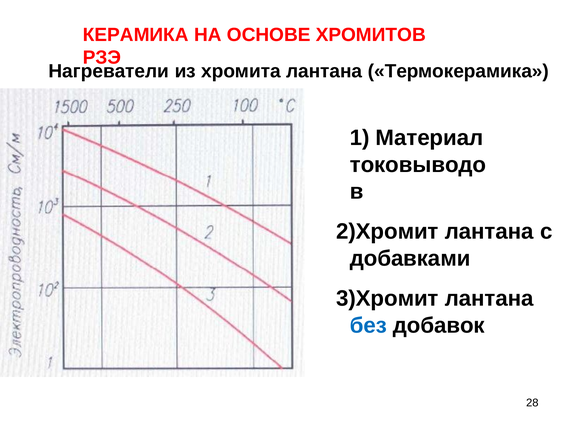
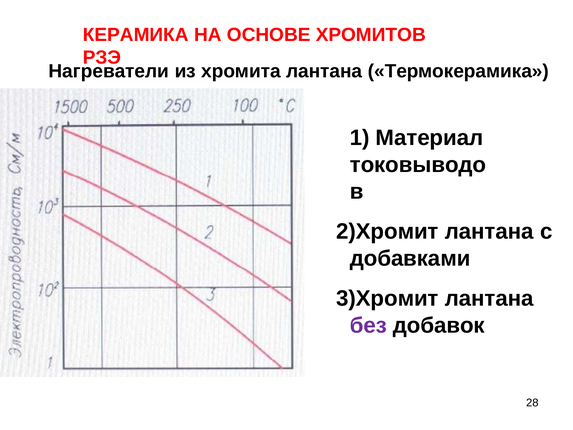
без colour: blue -> purple
